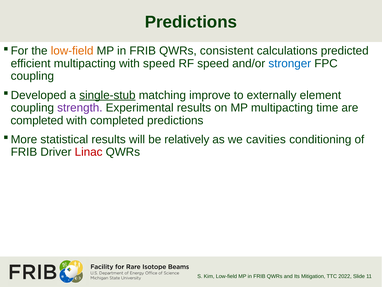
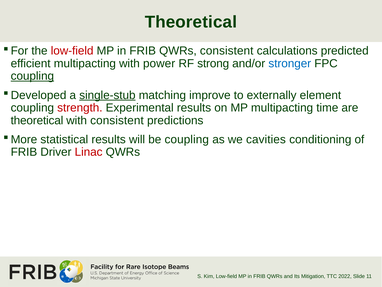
Predictions at (191, 22): Predictions -> Theoretical
low-field at (72, 51) colour: orange -> red
with speed: speed -> power
RF speed: speed -> strong
coupling at (32, 76) underline: none -> present
strength colour: purple -> red
completed at (37, 120): completed -> theoretical
with completed: completed -> consistent
be relatively: relatively -> coupling
